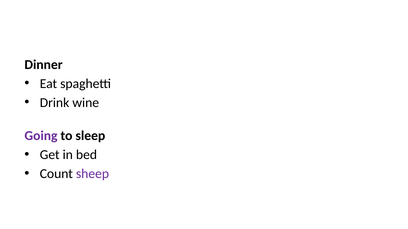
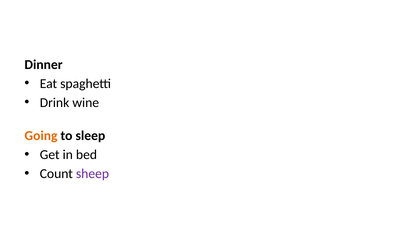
Going colour: purple -> orange
